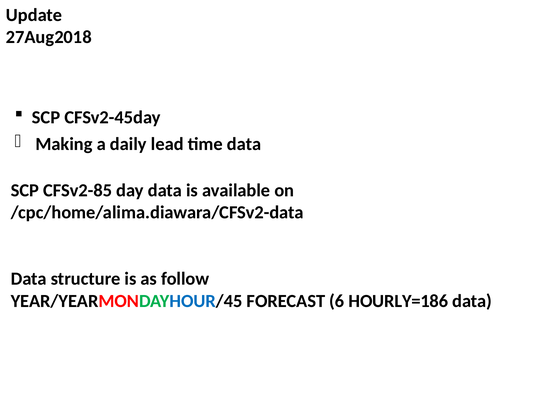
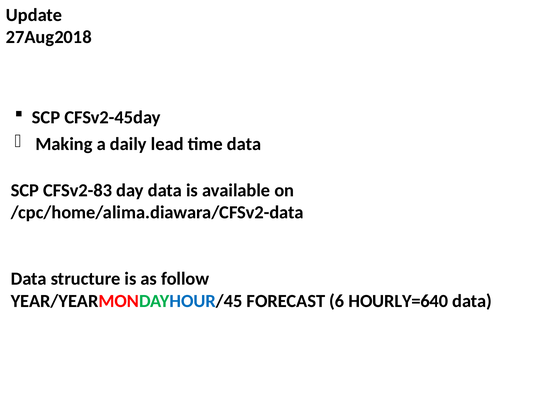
CFSv2-85: CFSv2-85 -> CFSv2-83
HOURLY=186: HOURLY=186 -> HOURLY=640
